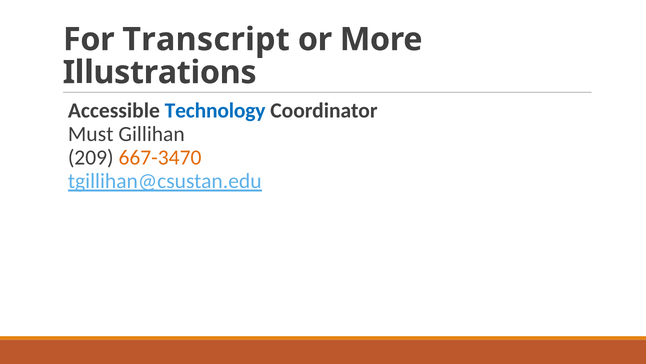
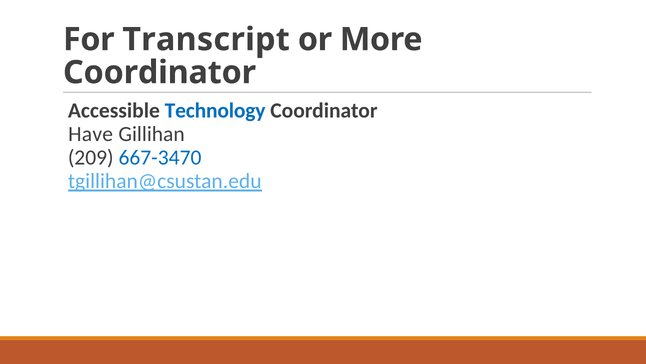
Illustrations at (160, 72): Illustrations -> Coordinator
Must: Must -> Have
667-3470 colour: orange -> blue
